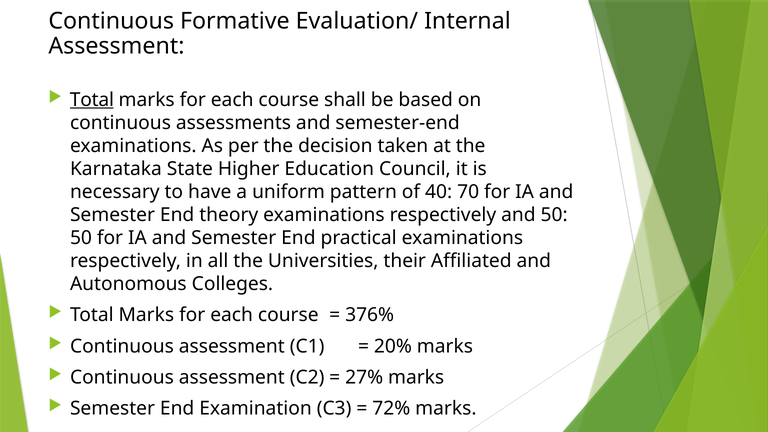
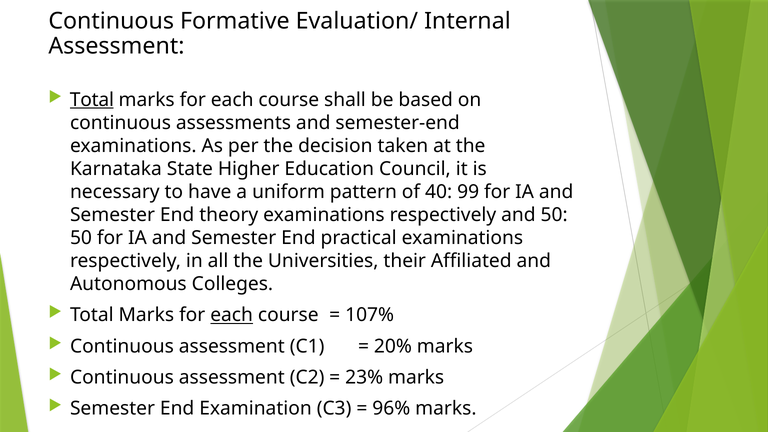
70: 70 -> 99
each at (232, 315) underline: none -> present
376%: 376% -> 107%
27%: 27% -> 23%
72%: 72% -> 96%
